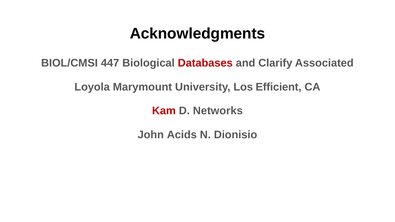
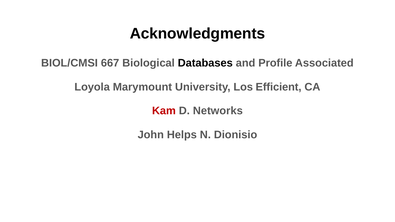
447: 447 -> 667
Databases colour: red -> black
Clarify: Clarify -> Profile
Acids: Acids -> Helps
